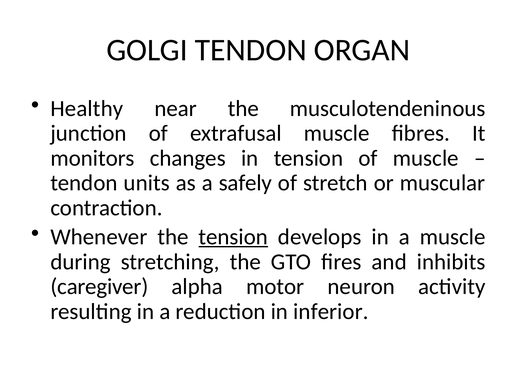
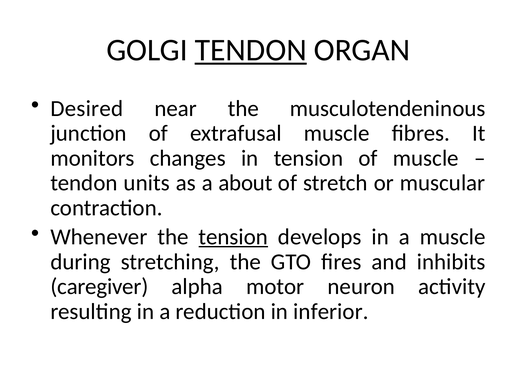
TENDON at (251, 50) underline: none -> present
Healthy: Healthy -> Desired
safely: safely -> about
